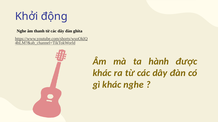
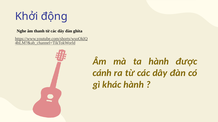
khác at (102, 73): khác -> cánh
khác nghe: nghe -> hành
